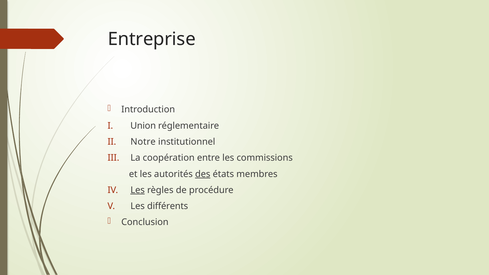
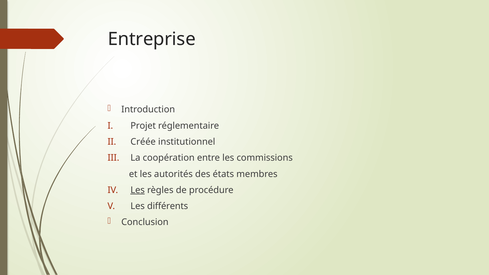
Union: Union -> Projet
Notre: Notre -> Créée
des underline: present -> none
